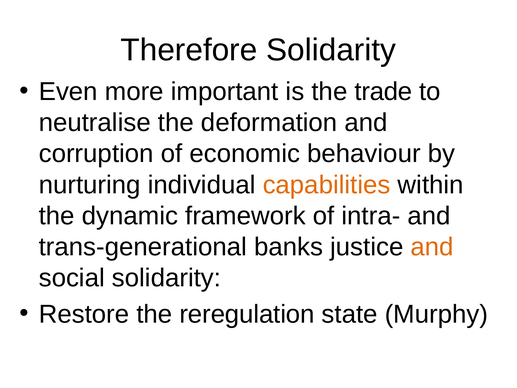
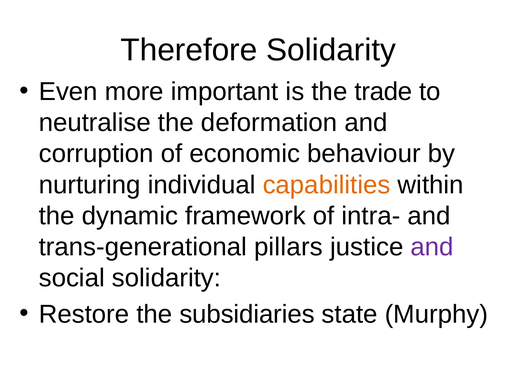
banks: banks -> pillars
and at (432, 247) colour: orange -> purple
reregulation: reregulation -> subsidiaries
